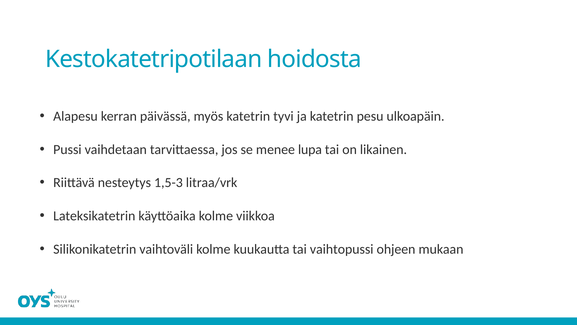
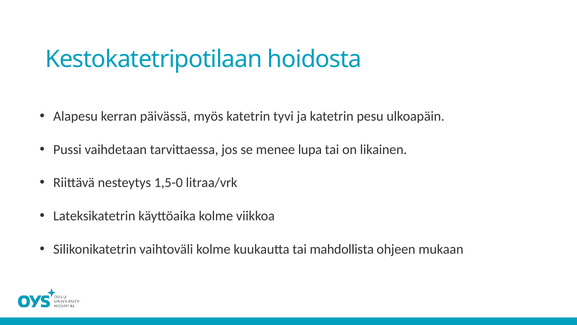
1,5-3: 1,5-3 -> 1,5-0
vaihtopussi: vaihtopussi -> mahdollista
